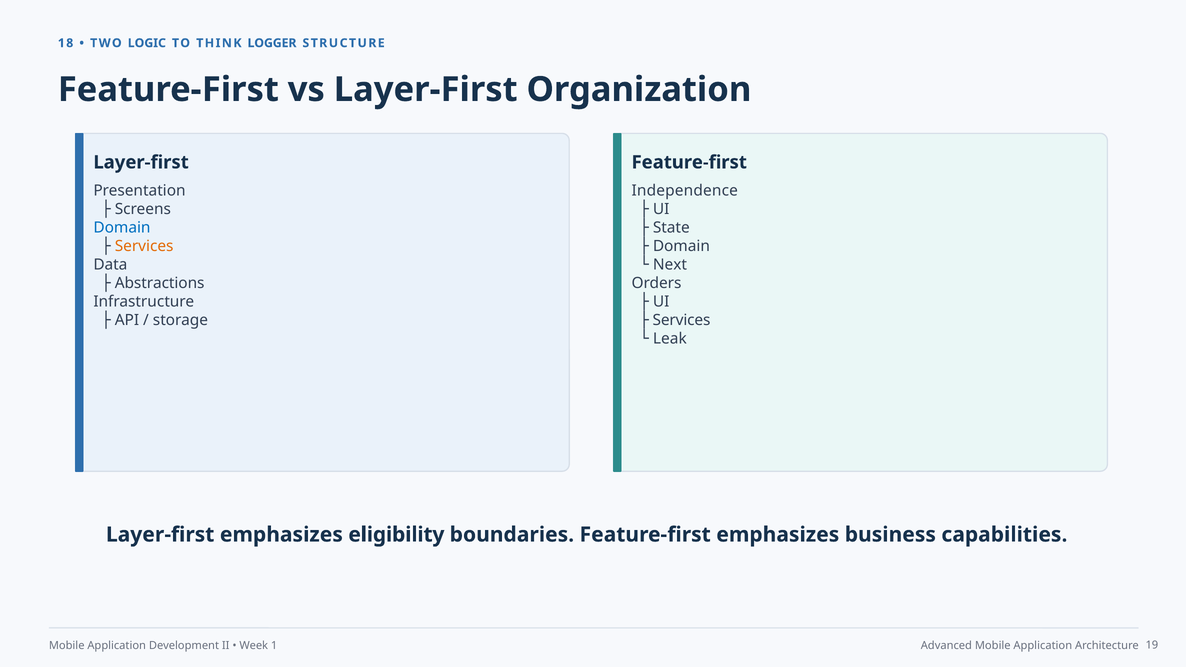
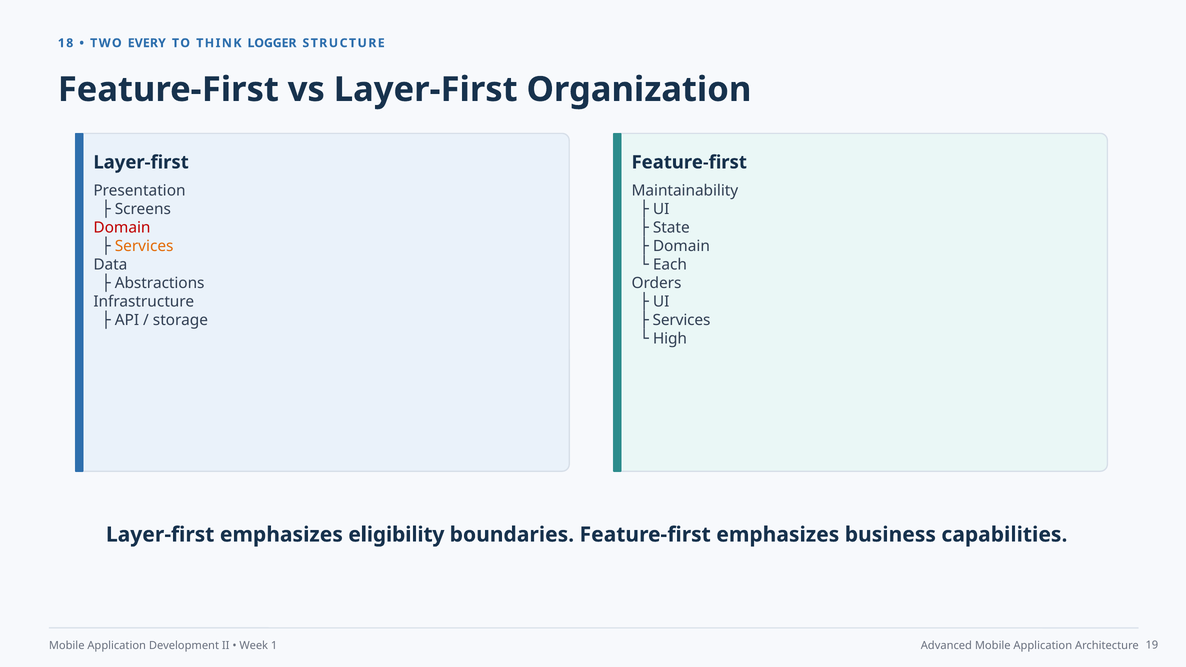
LOGIC: LOGIC -> EVERY
Independence: Independence -> Maintainability
Domain at (122, 228) colour: blue -> red
Next: Next -> Each
Leak: Leak -> High
